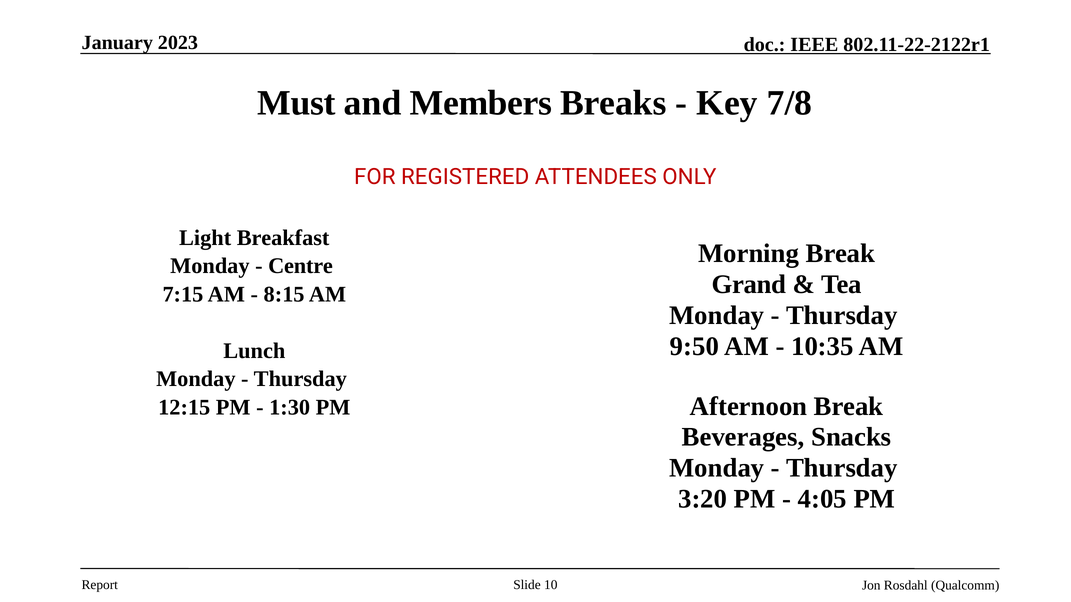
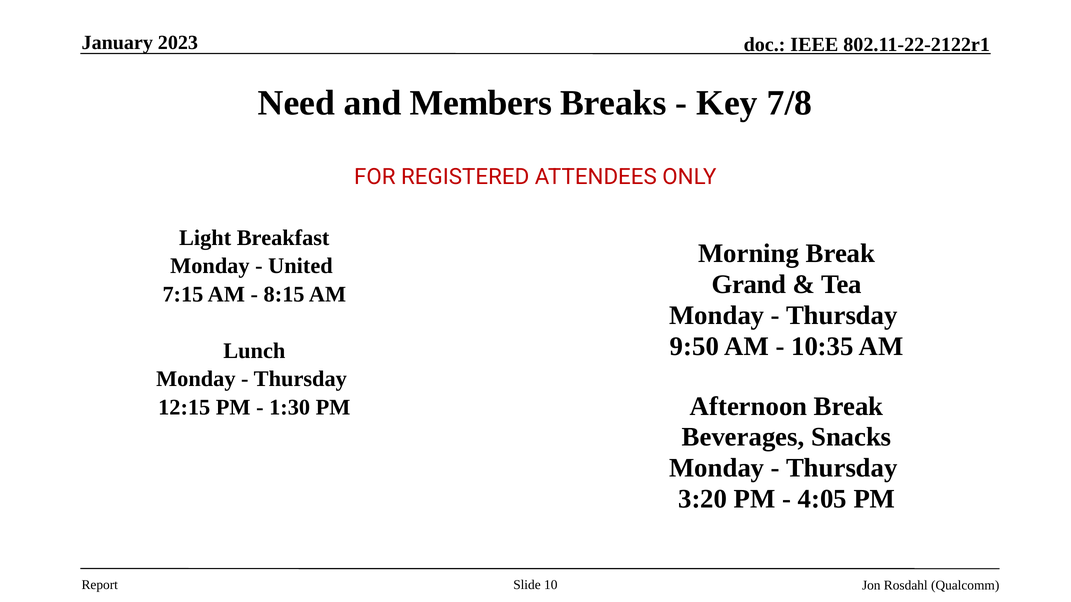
Must: Must -> Need
Centre: Centre -> United
